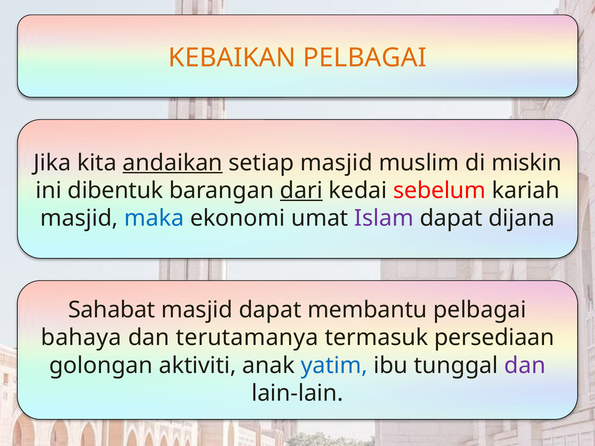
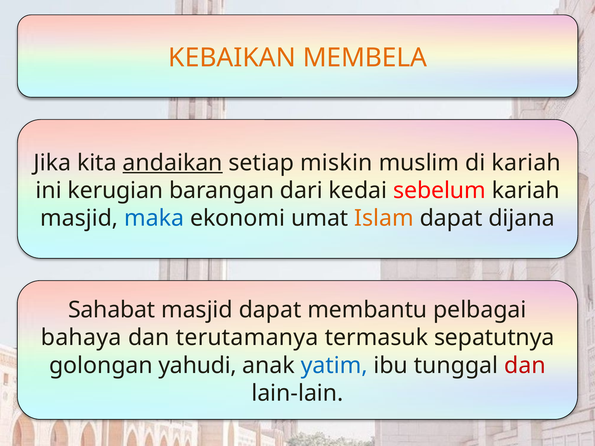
KEBAIKAN PELBAGAI: PELBAGAI -> MEMBELA
setiap masjid: masjid -> miskin
di miskin: miskin -> kariah
dibentuk: dibentuk -> kerugian
dari underline: present -> none
Islam colour: purple -> orange
persediaan: persediaan -> sepatutnya
aktiviti: aktiviti -> yahudi
dan at (525, 366) colour: purple -> red
